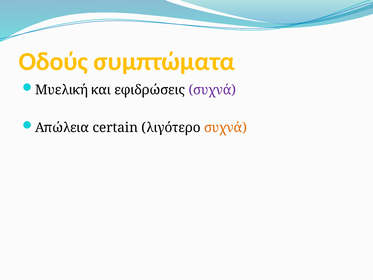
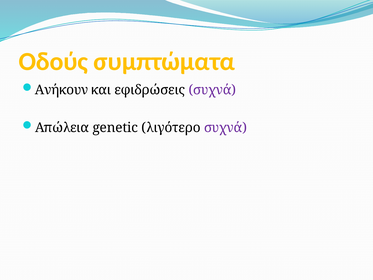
Μυελική: Μυελική -> Ανήκουν
certain: certain -> genetic
συχνά at (225, 127) colour: orange -> purple
